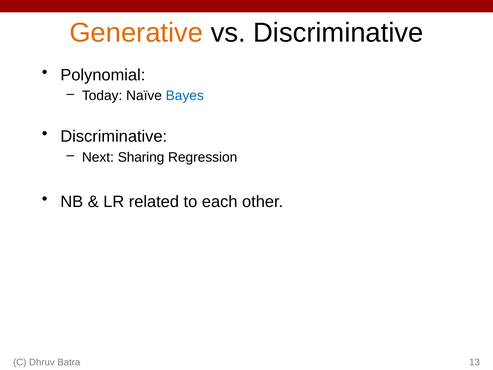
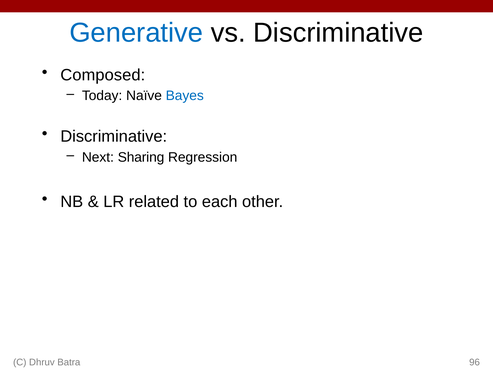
Generative colour: orange -> blue
Polynomial: Polynomial -> Composed
13: 13 -> 96
